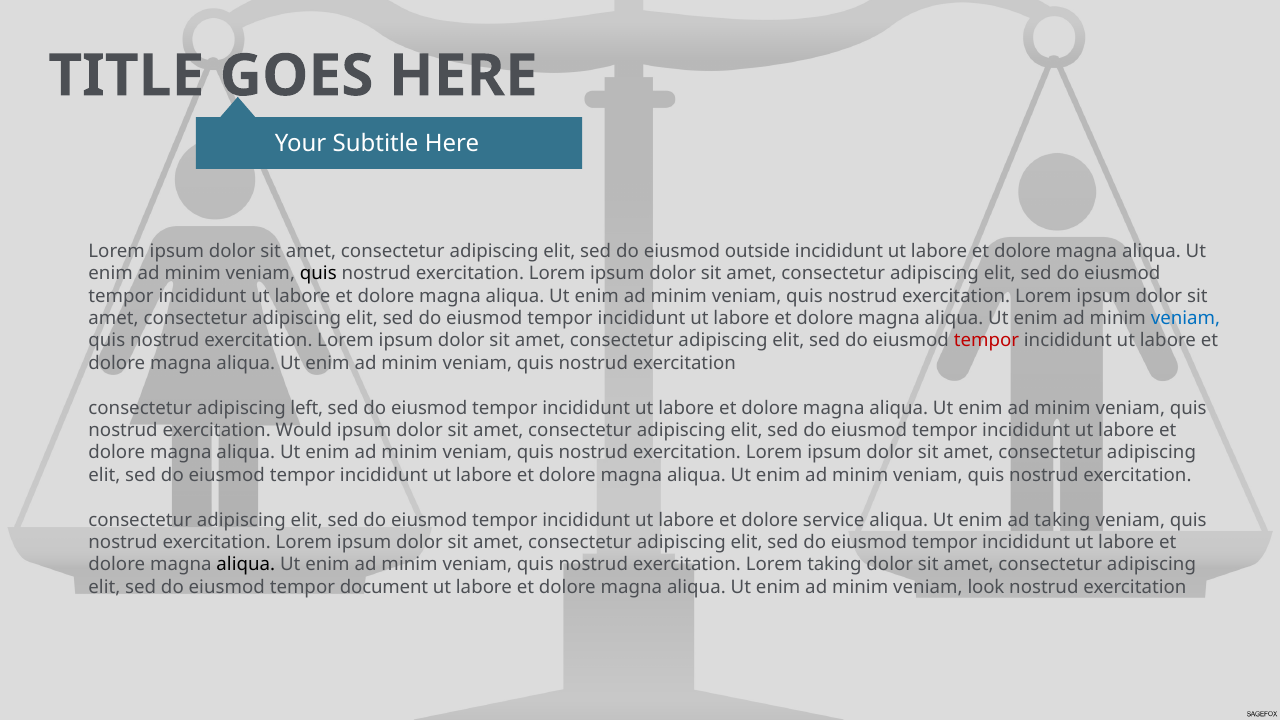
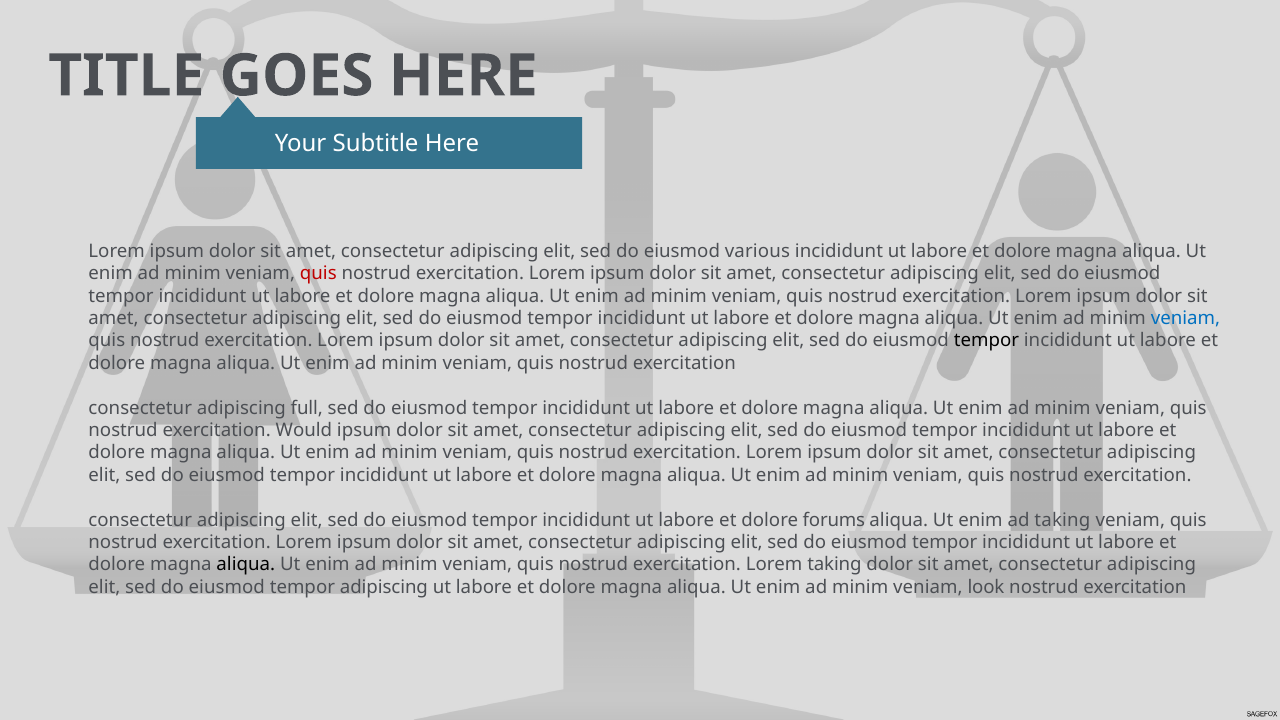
outside: outside -> various
quis at (318, 273) colour: black -> red
tempor at (986, 341) colour: red -> black
left: left -> full
service: service -> forums
tempor document: document -> adipiscing
